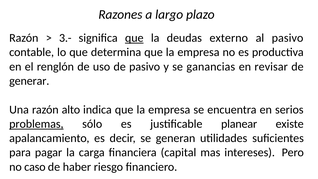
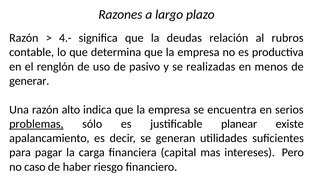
3.-: 3.- -> 4.-
que at (134, 38) underline: present -> none
externo: externo -> relación
al pasivo: pasivo -> rubros
ganancias: ganancias -> realizadas
revisar: revisar -> menos
